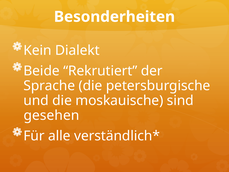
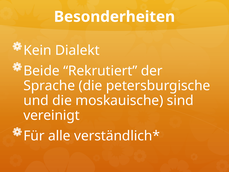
gesehen: gesehen -> vereinigt
